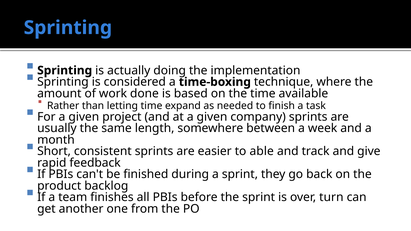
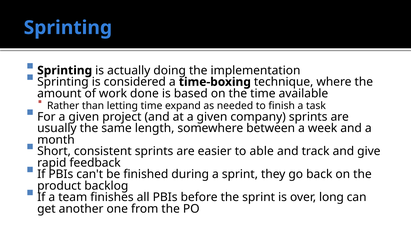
turn: turn -> long
